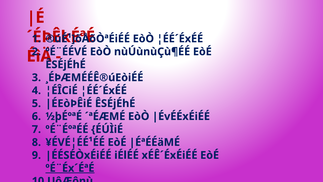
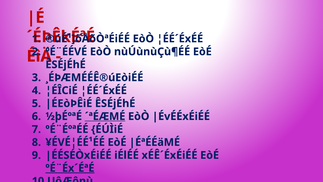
´ªÉÆMÉ underline: none -> present
